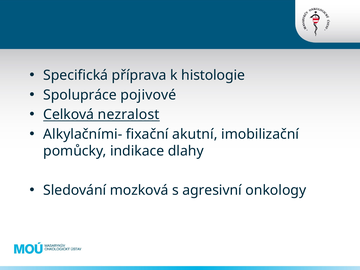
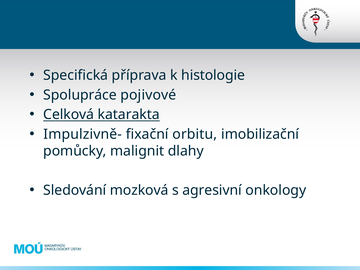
nezralost: nezralost -> katarakta
Alkylačními-: Alkylačními- -> Impulzivně-
akutní: akutní -> orbitu
indikace: indikace -> malignit
